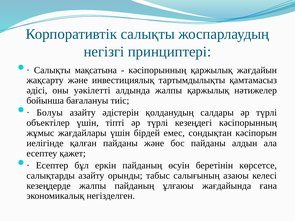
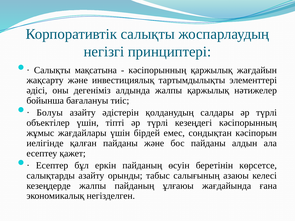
қамтамасыз: қамтамасыз -> элементтері
уәкілетті: уәкілетті -> дегеніміз
